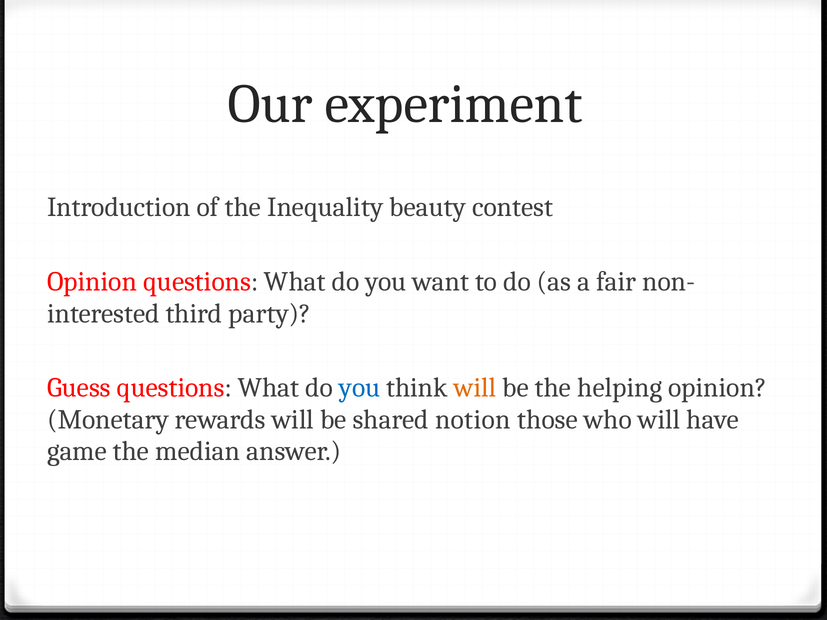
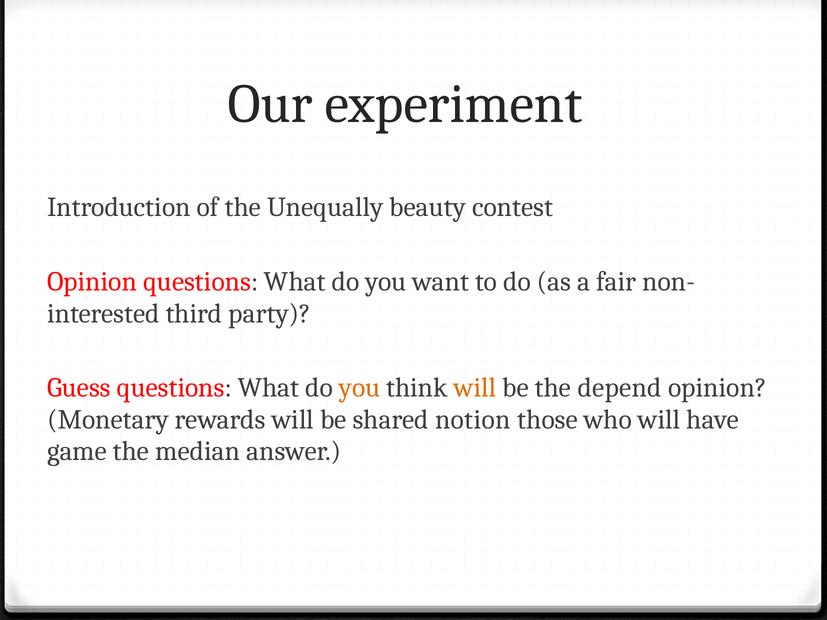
Inequality: Inequality -> Unequally
you at (360, 388) colour: blue -> orange
helping: helping -> depend
